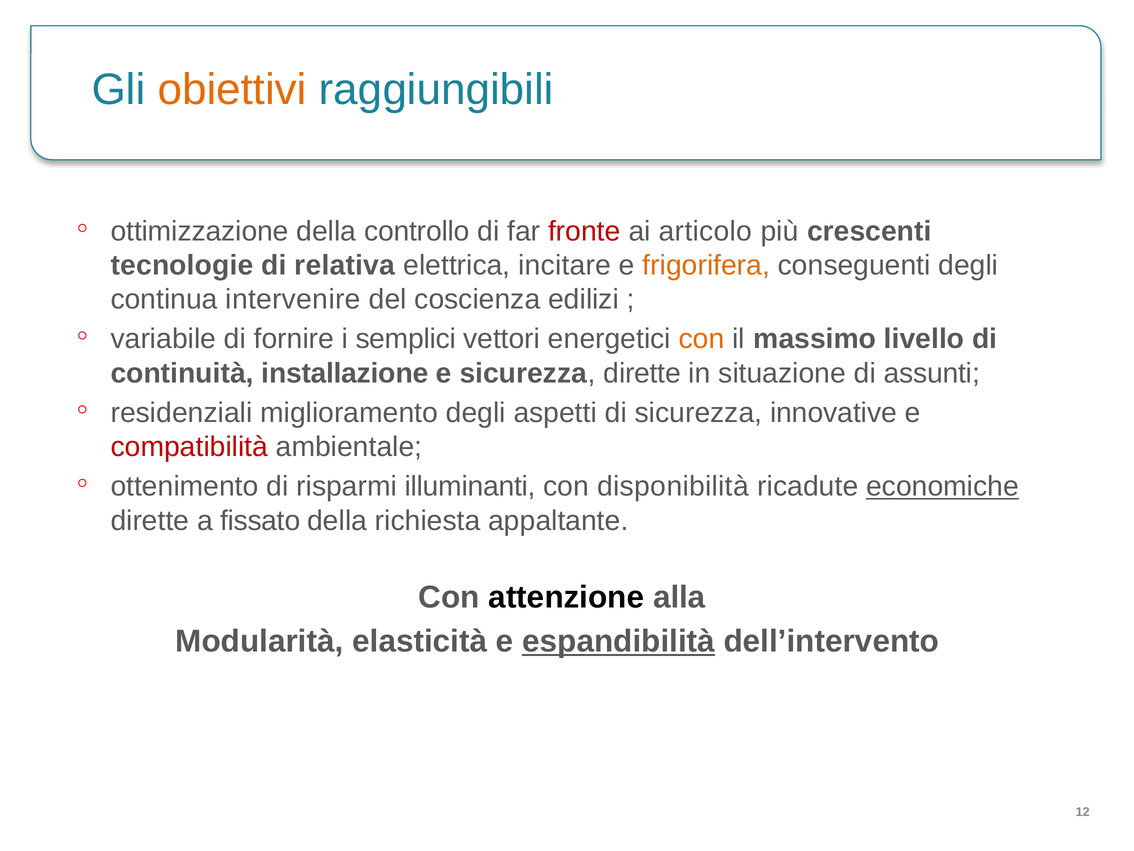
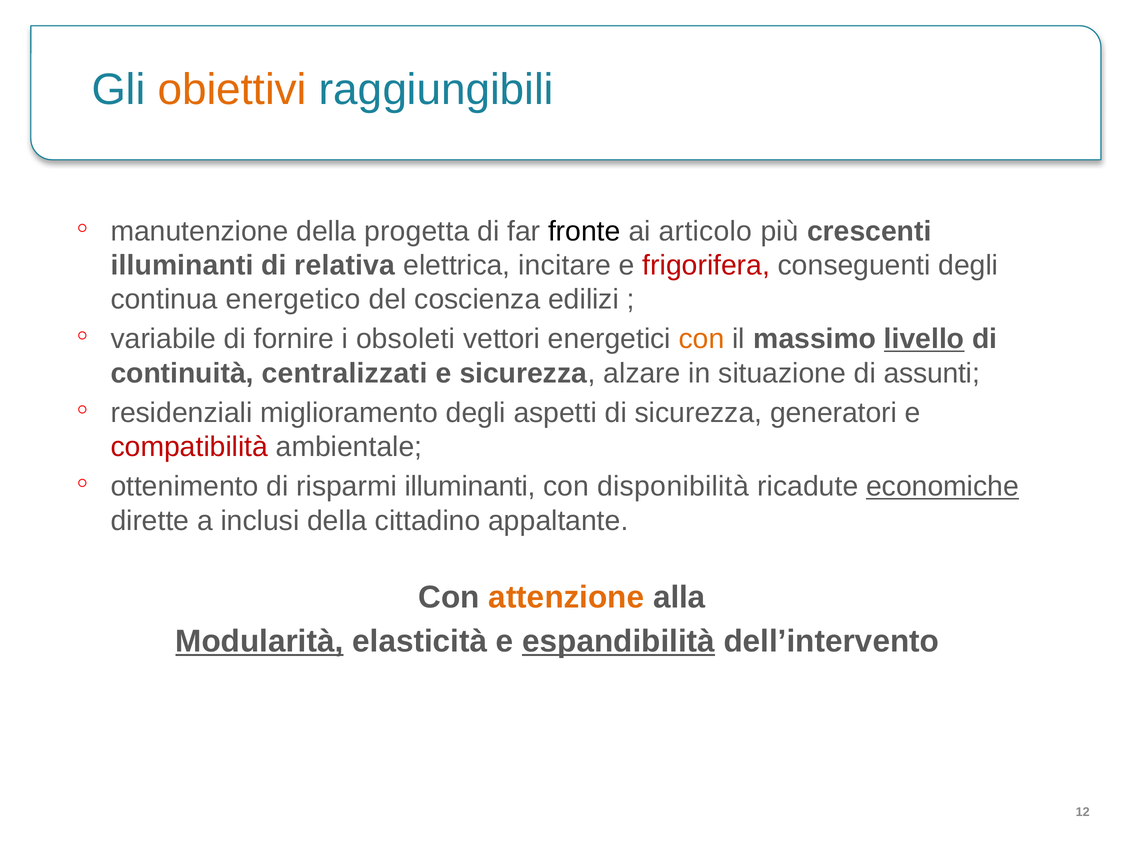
ottimizzazione: ottimizzazione -> manutenzione
controllo: controllo -> progetta
fronte colour: red -> black
tecnologie at (182, 265): tecnologie -> illuminanti
frigorifera colour: orange -> red
intervenire: intervenire -> energetico
semplici: semplici -> obsoleti
livello underline: none -> present
installazione: installazione -> centralizzati
sicurezza dirette: dirette -> alzare
innovative: innovative -> generatori
fissato: fissato -> inclusi
richiesta: richiesta -> cittadino
attenzione colour: black -> orange
Modularità underline: none -> present
